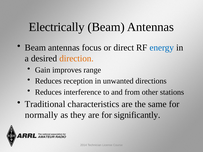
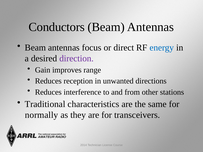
Electrically: Electrically -> Conductors
direction colour: orange -> purple
significantly: significantly -> transceivers
